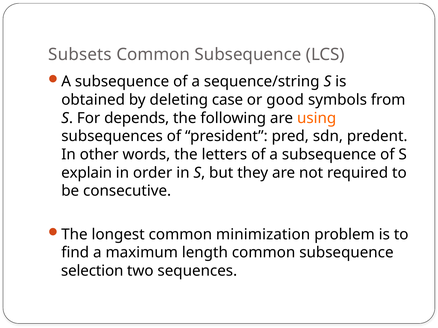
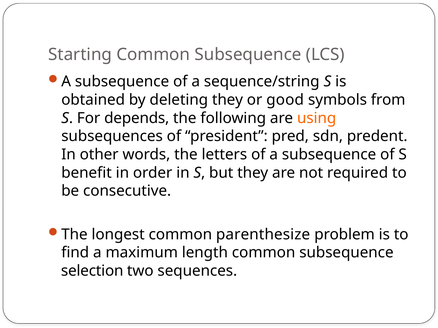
Subsets: Subsets -> Starting
deleting case: case -> they
explain: explain -> benefit
minimization: minimization -> parenthesize
